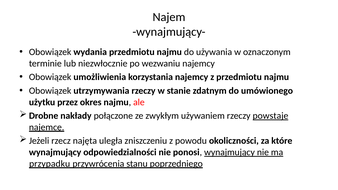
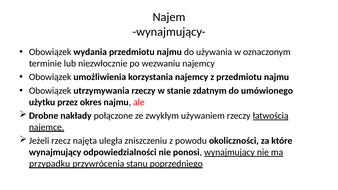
powstaje: powstaje -> łatwością
